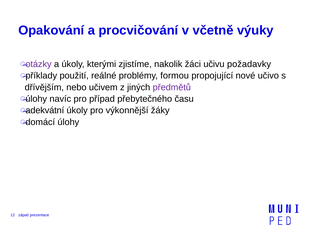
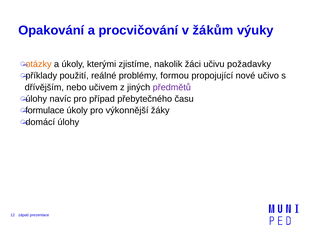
včetně: včetně -> žákům
otázky colour: purple -> orange
adekvátní: adekvátní -> formulace
